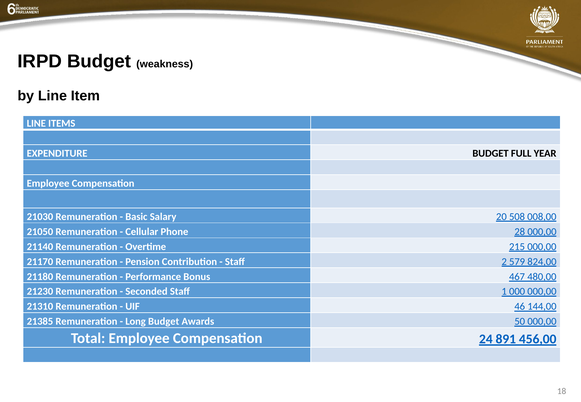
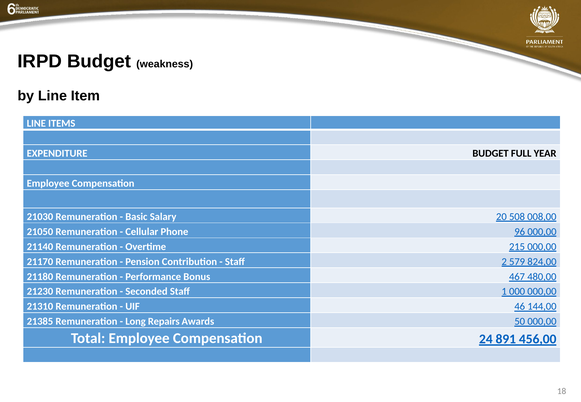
28: 28 -> 96
Long Budget: Budget -> Repairs
